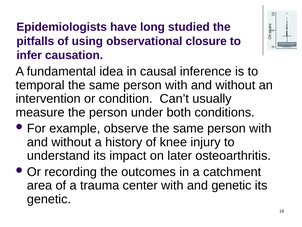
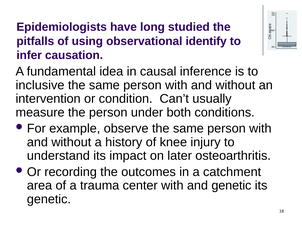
closure: closure -> identify
temporal: temporal -> inclusive
